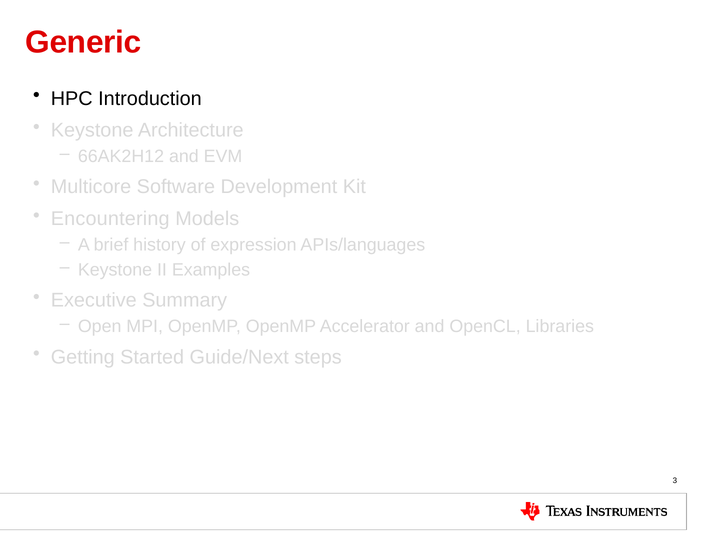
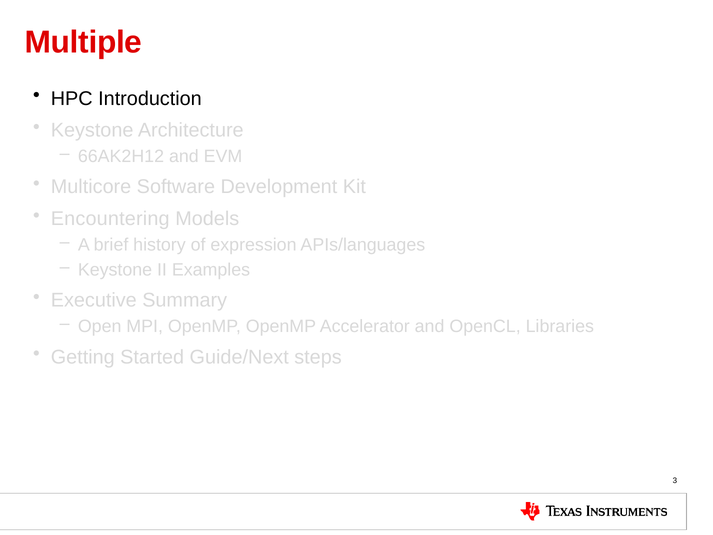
Generic: Generic -> Multiple
